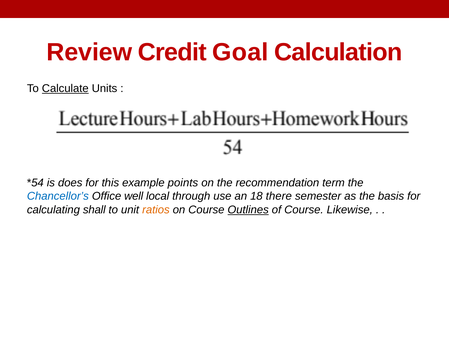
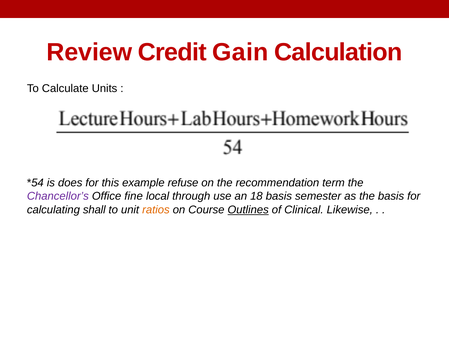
Goal: Goal -> Gain
Calculate underline: present -> none
points: points -> refuse
Chancellor’s colour: blue -> purple
well: well -> fine
18 there: there -> basis
of Course: Course -> Clinical
